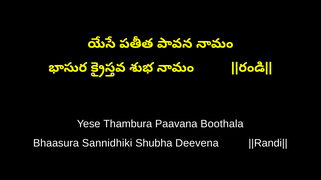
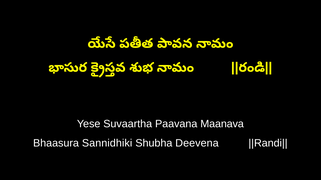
Thambura: Thambura -> Suvaartha
Boothala: Boothala -> Maanava
